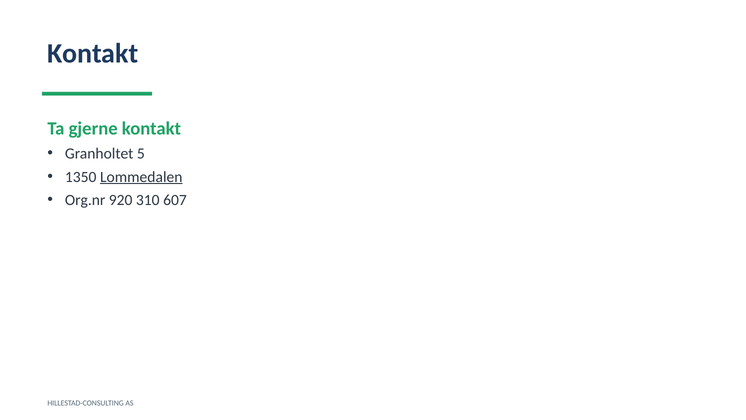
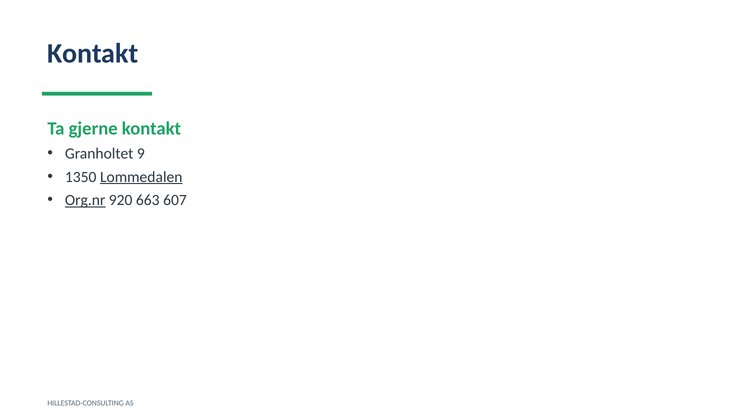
5: 5 -> 9
Org.nr underline: none -> present
310: 310 -> 663
